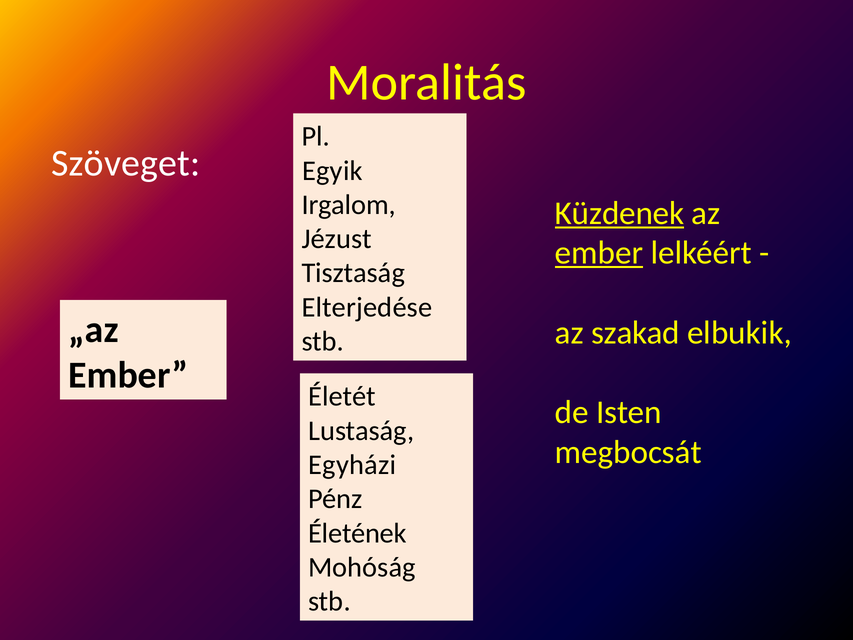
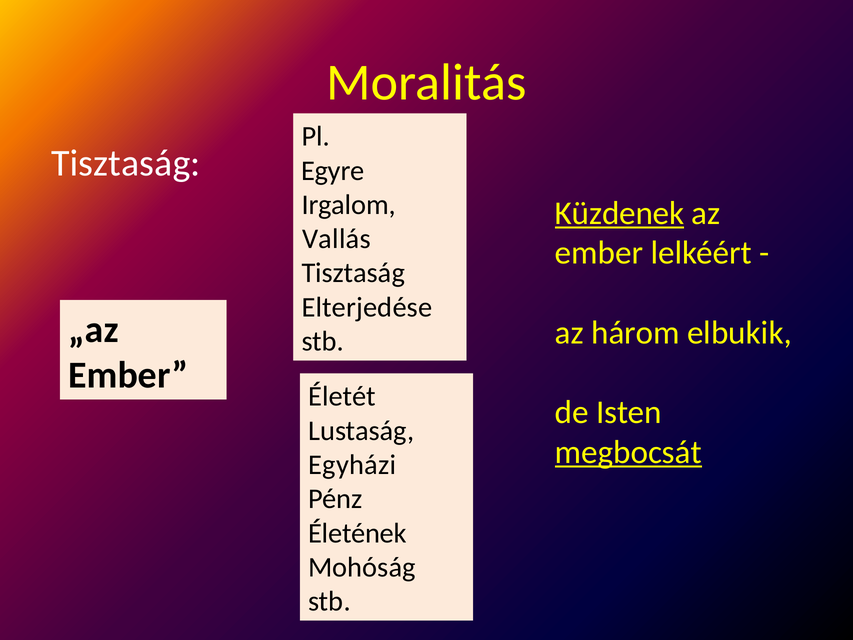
Szöveget at (126, 163): Szöveget -> Tisztaság
Egyik: Egyik -> Egyre
Jézust: Jézust -> Vallás
ember at (599, 253) underline: present -> none
szakad: szakad -> három
megbocsát underline: none -> present
